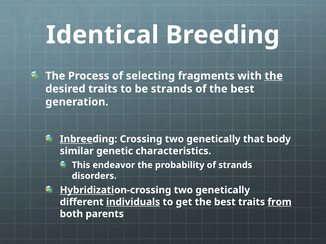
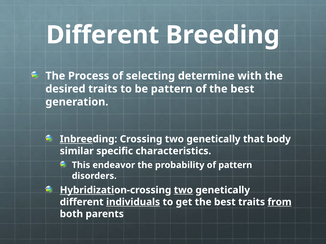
Identical at (102, 35): Identical -> Different
fragments: fragments -> determine
the at (274, 76) underline: present -> none
be strands: strands -> pattern
genetic: genetic -> specific
of strands: strands -> pattern
two at (183, 190) underline: none -> present
